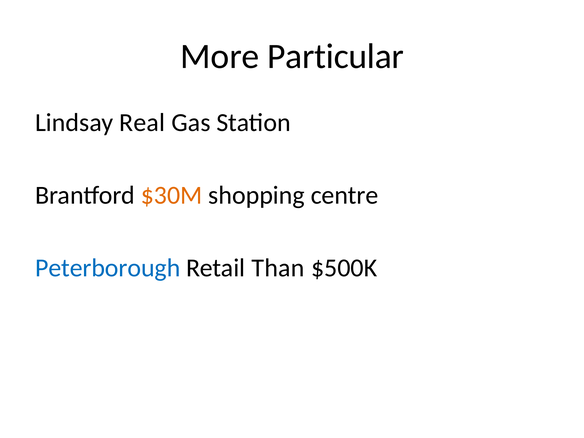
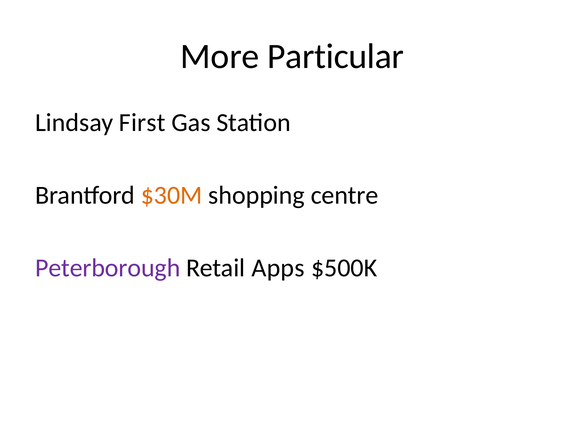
Real: Real -> First
Peterborough colour: blue -> purple
Than: Than -> Apps
